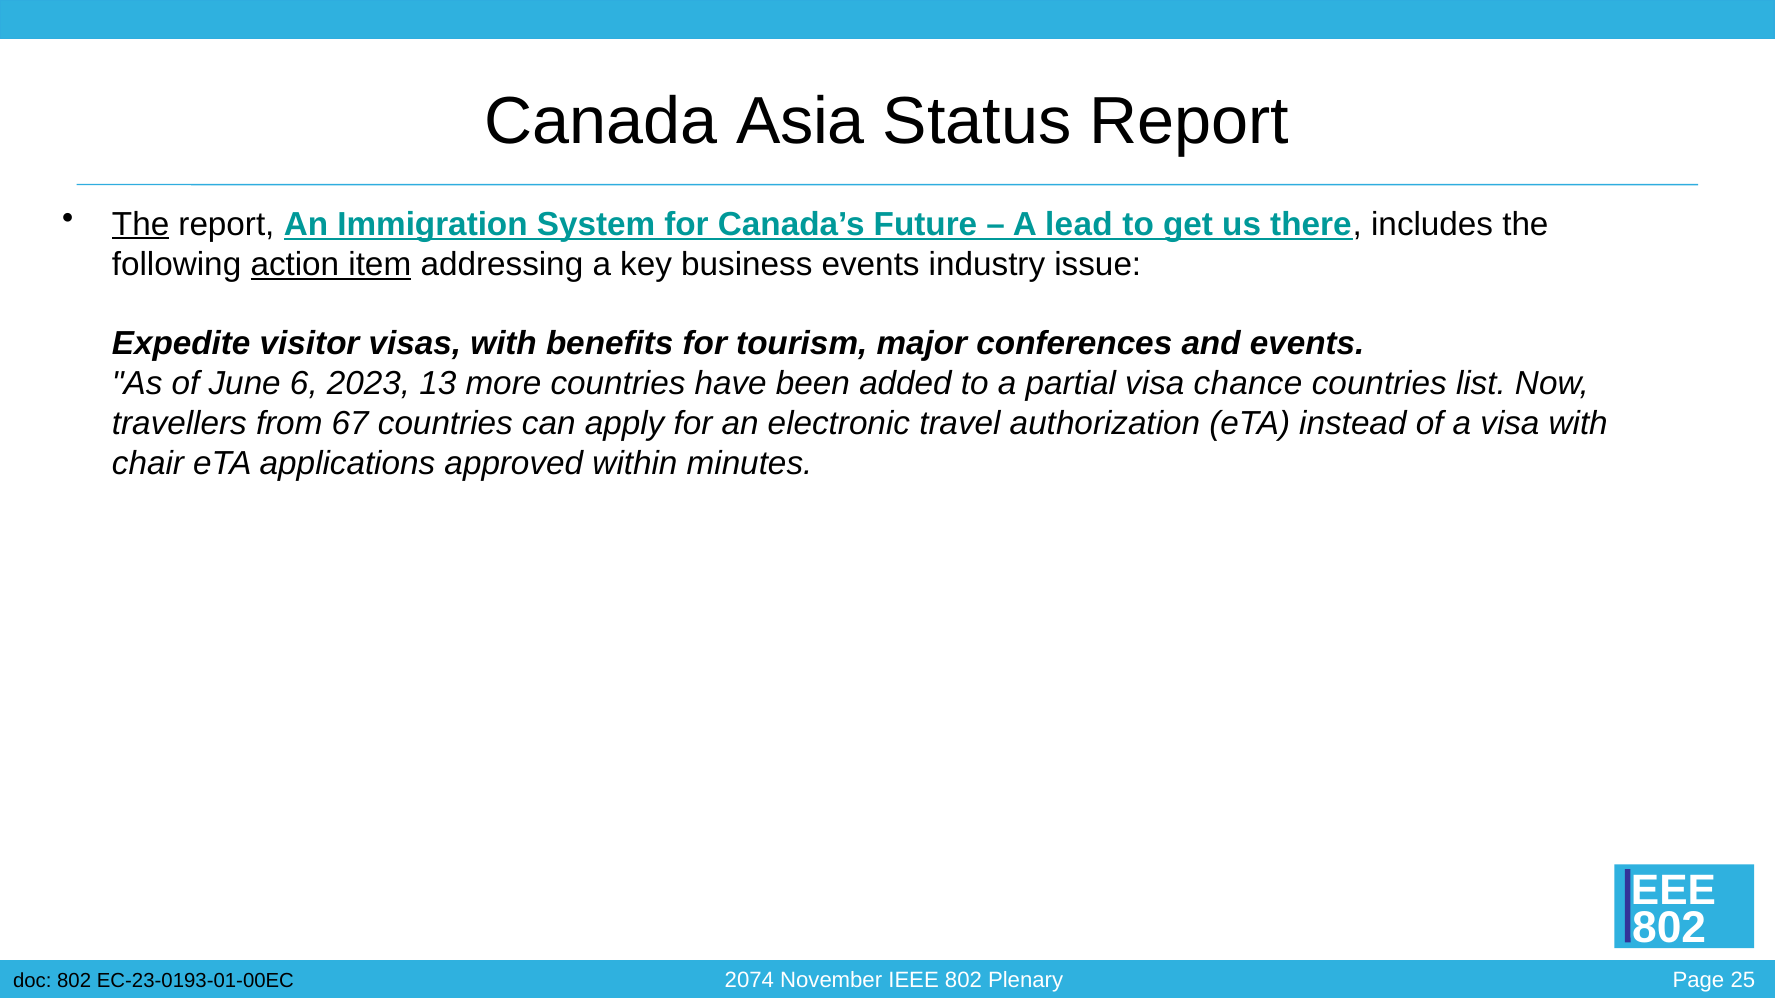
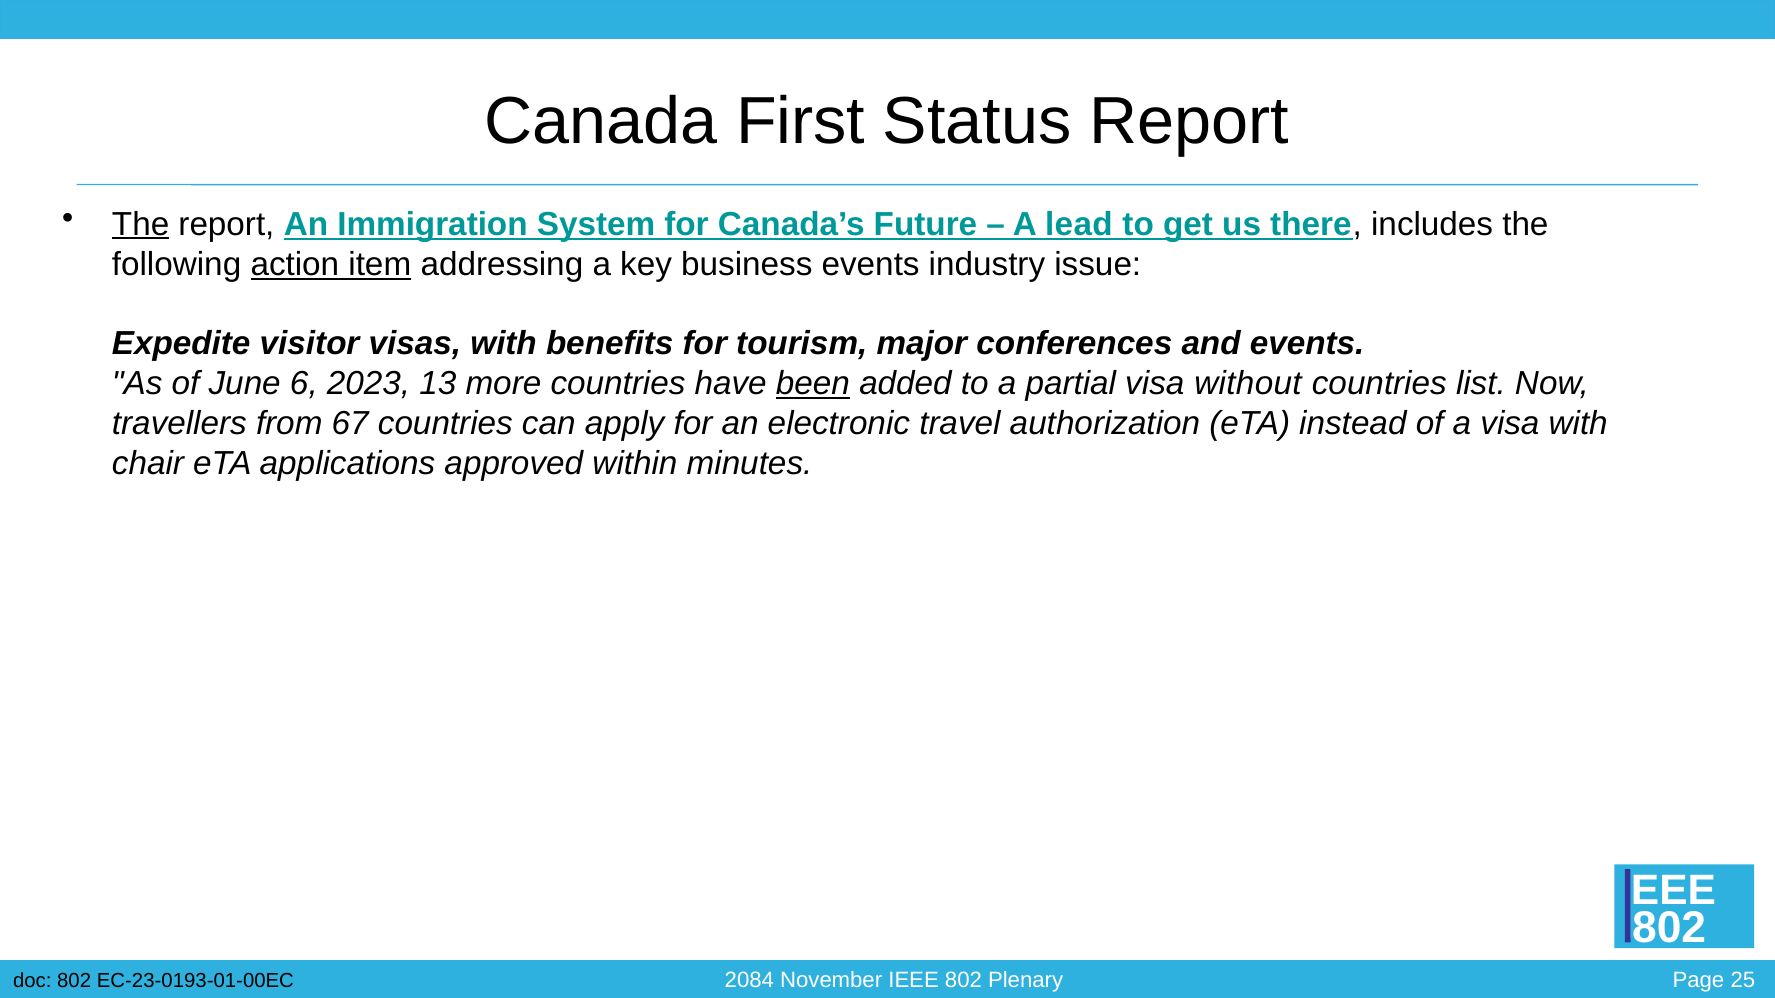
Asia: Asia -> First
been underline: none -> present
chance: chance -> without
2074: 2074 -> 2084
